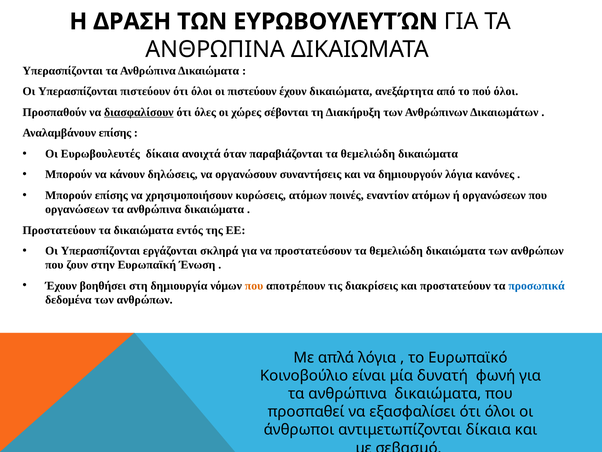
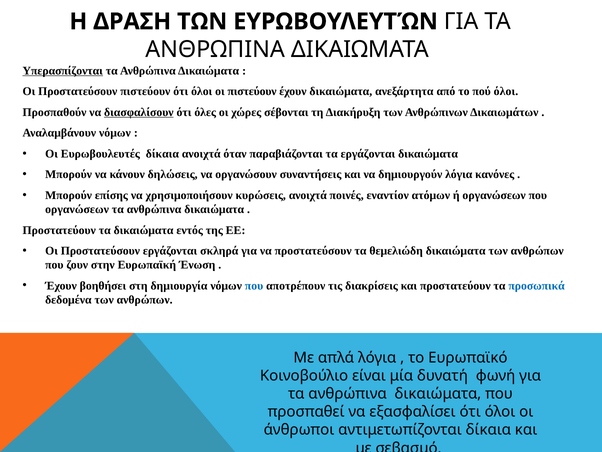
Υπερασπίζονται at (63, 71) underline: none -> present
Οι Υπερασπίζονται: Υπερασπίζονται -> Προστατεύσουν
Αναλαμβάνουν επίσης: επίσης -> νόμων
παραβιάζονται τα θεμελιώδη: θεμελιώδη -> εργάζονται
κυρώσεις ατόμων: ατόμων -> ανοιχτά
Oι Υπερασπίζονται: Υπερασπίζονται -> Προστατεύσουν
που at (254, 285) colour: orange -> blue
